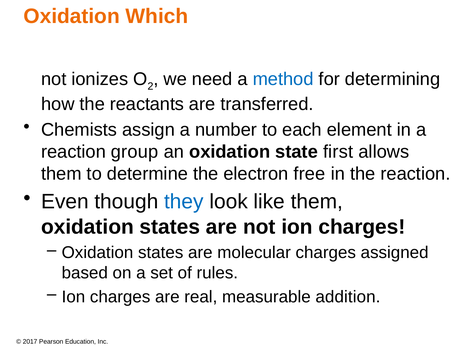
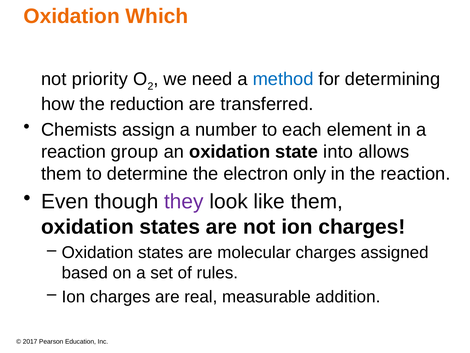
ionizes: ionizes -> priority
reactants: reactants -> reduction
first: first -> into
free: free -> only
they colour: blue -> purple
